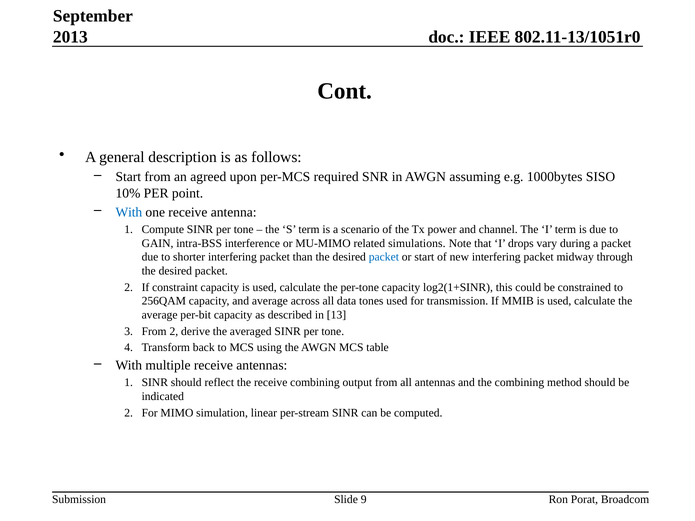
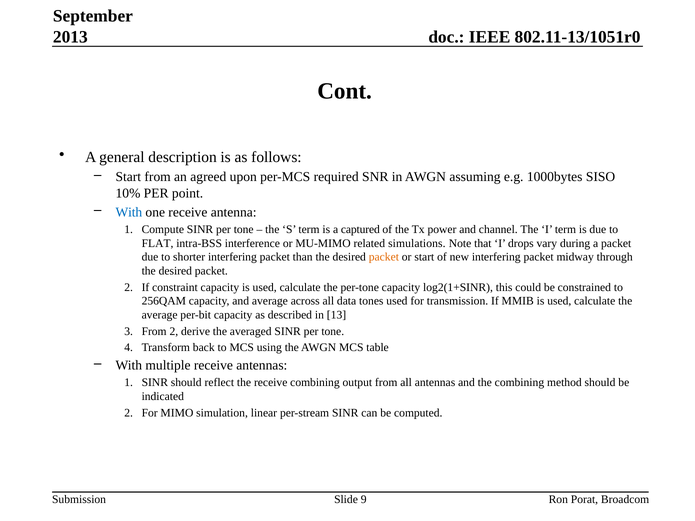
scenario: scenario -> captured
GAIN: GAIN -> FLAT
packet at (384, 257) colour: blue -> orange
